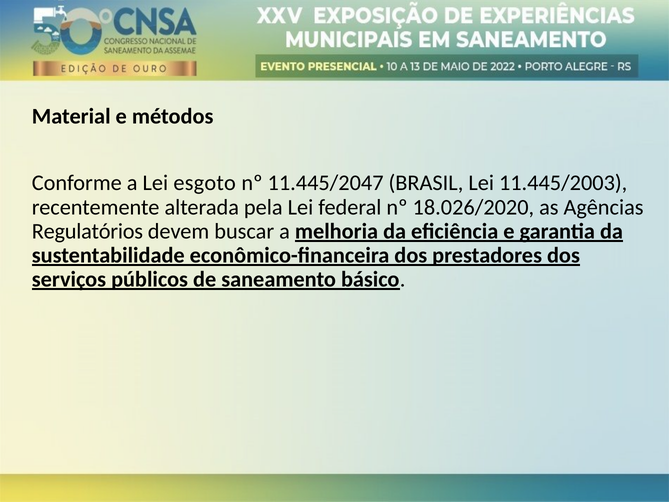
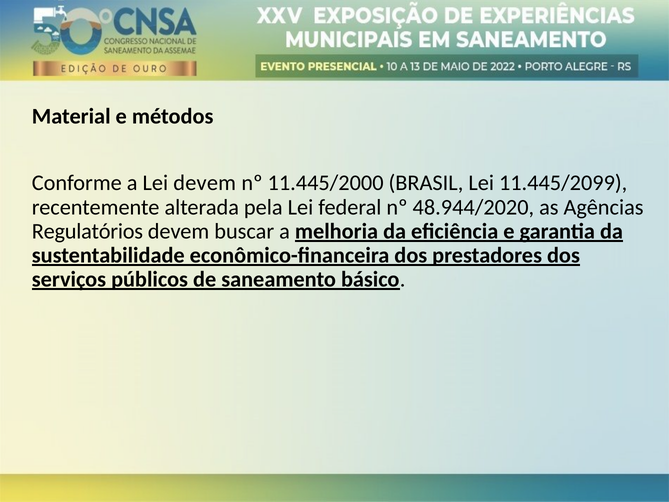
Lei esgoto: esgoto -> devem
11.445/2047: 11.445/2047 -> 11.445/2000
11.445/2003: 11.445/2003 -> 11.445/2099
18.026/2020: 18.026/2020 -> 48.944/2020
